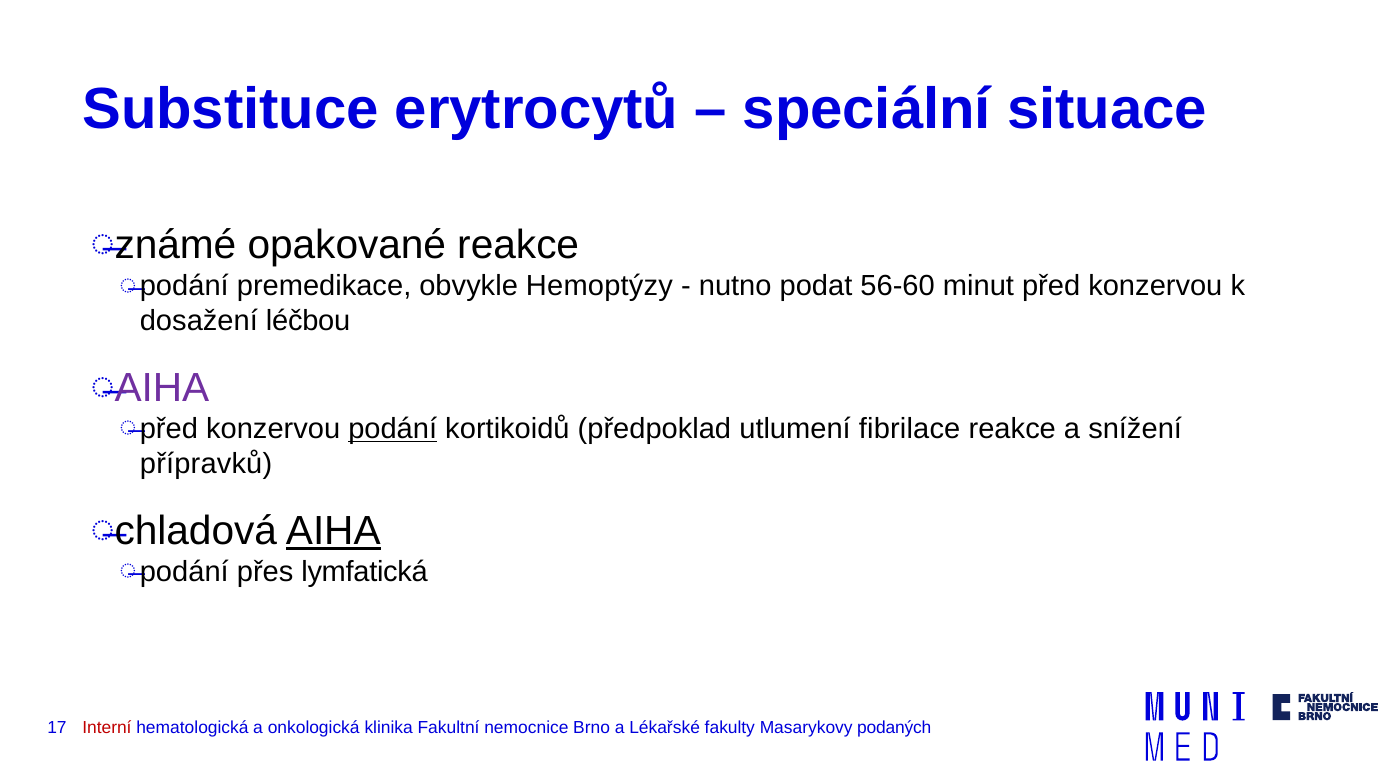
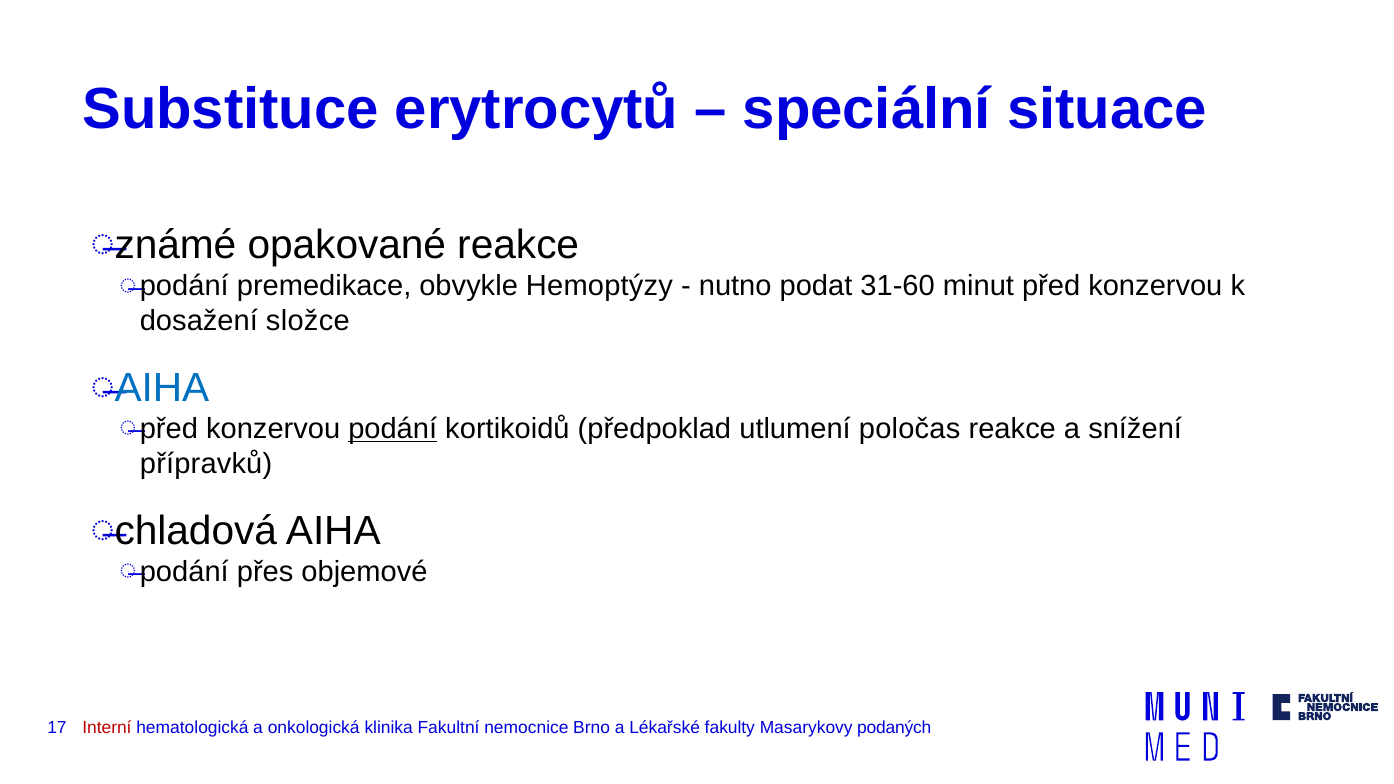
56-60: 56-60 -> 31-60
léčbou: léčbou -> složce
AIHA at (162, 388) colour: purple -> blue
fibrilace: fibrilace -> poločas
AIHA at (333, 531) underline: present -> none
lymfatická: lymfatická -> objemové
